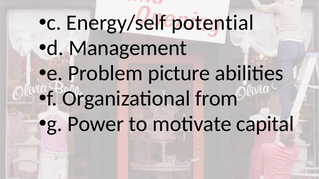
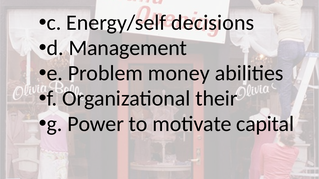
potential: potential -> decisions
picture: picture -> money
from: from -> their
